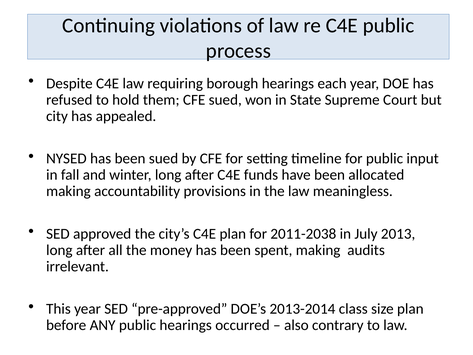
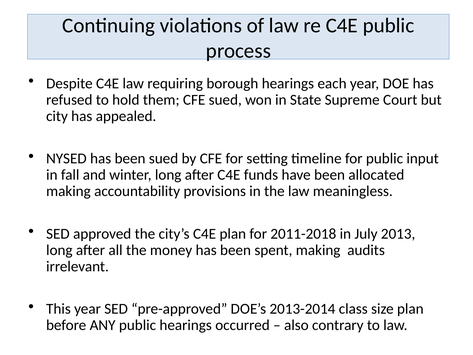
2011-2038: 2011-2038 -> 2011-2018
